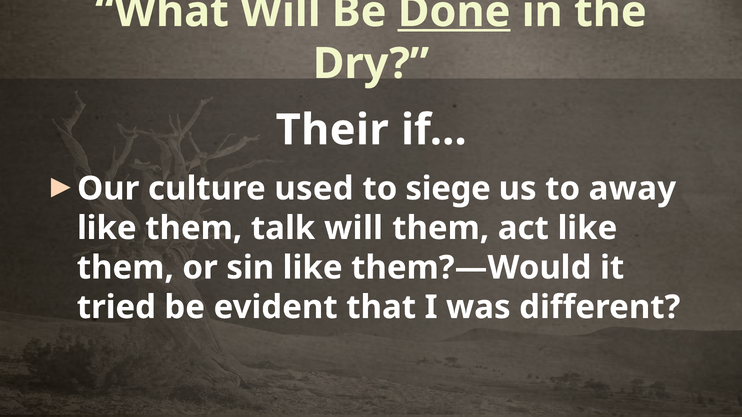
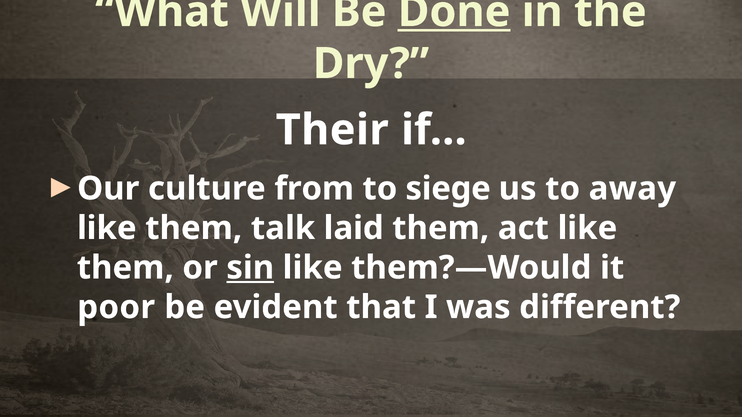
used: used -> from
talk will: will -> laid
sin underline: none -> present
tried: tried -> poor
